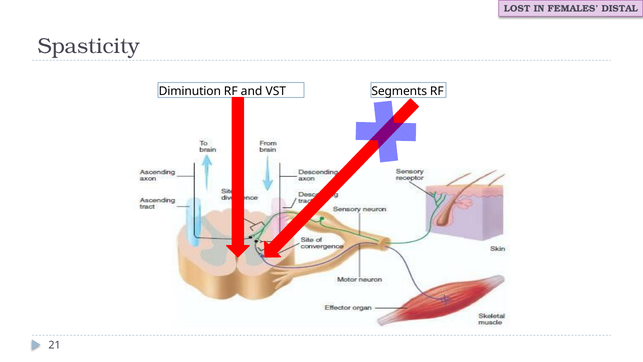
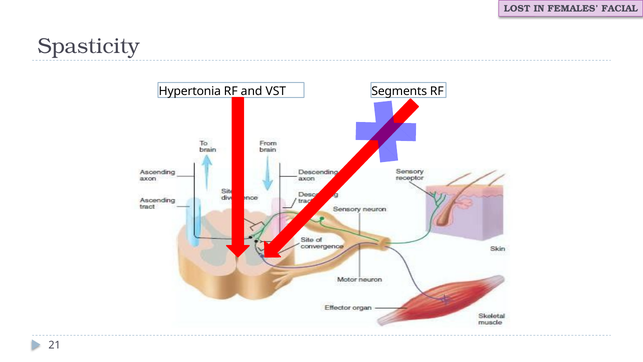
DISTAL: DISTAL -> FACIAL
Diminution: Diminution -> Hypertonia
